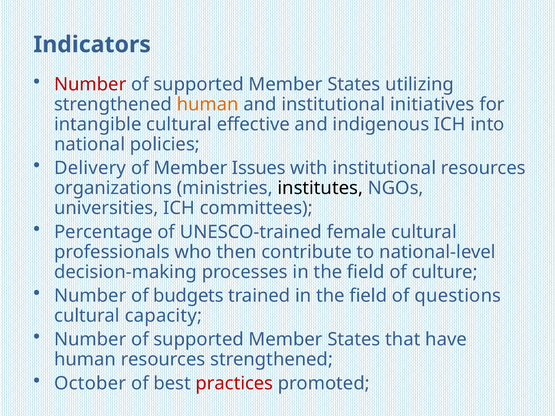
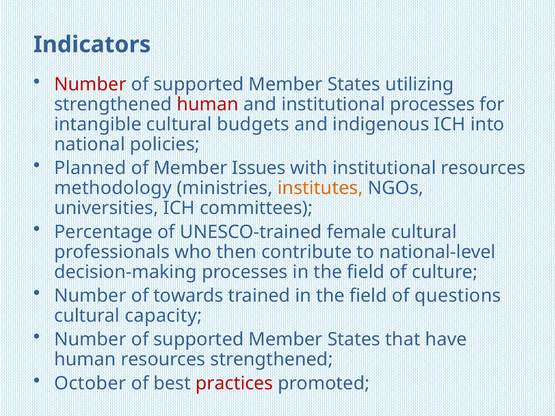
human at (208, 105) colour: orange -> red
institutional initiatives: initiatives -> processes
effective: effective -> budgets
Delivery: Delivery -> Planned
organizations: organizations -> methodology
institutes colour: black -> orange
budgets: budgets -> towards
